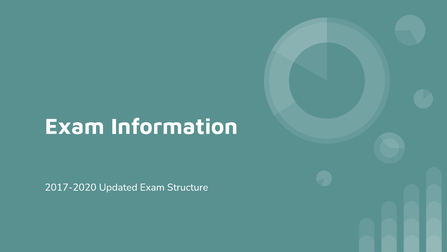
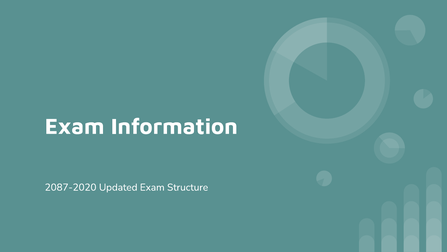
2017-2020: 2017-2020 -> 2087-2020
